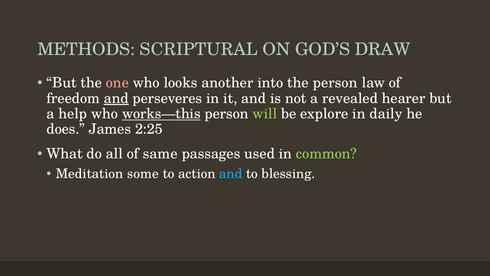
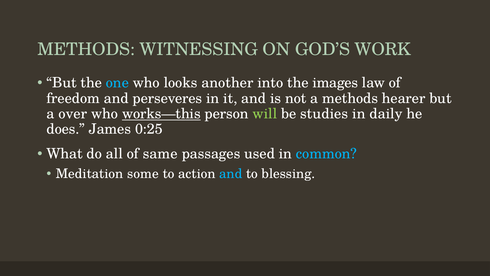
SCRIPTURAL: SCRIPTURAL -> WITNESSING
DRAW: DRAW -> WORK
one colour: pink -> light blue
the person: person -> images
and at (116, 98) underline: present -> none
a revealed: revealed -> methods
help: help -> over
explore: explore -> studies
2:25: 2:25 -> 0:25
common colour: light green -> light blue
